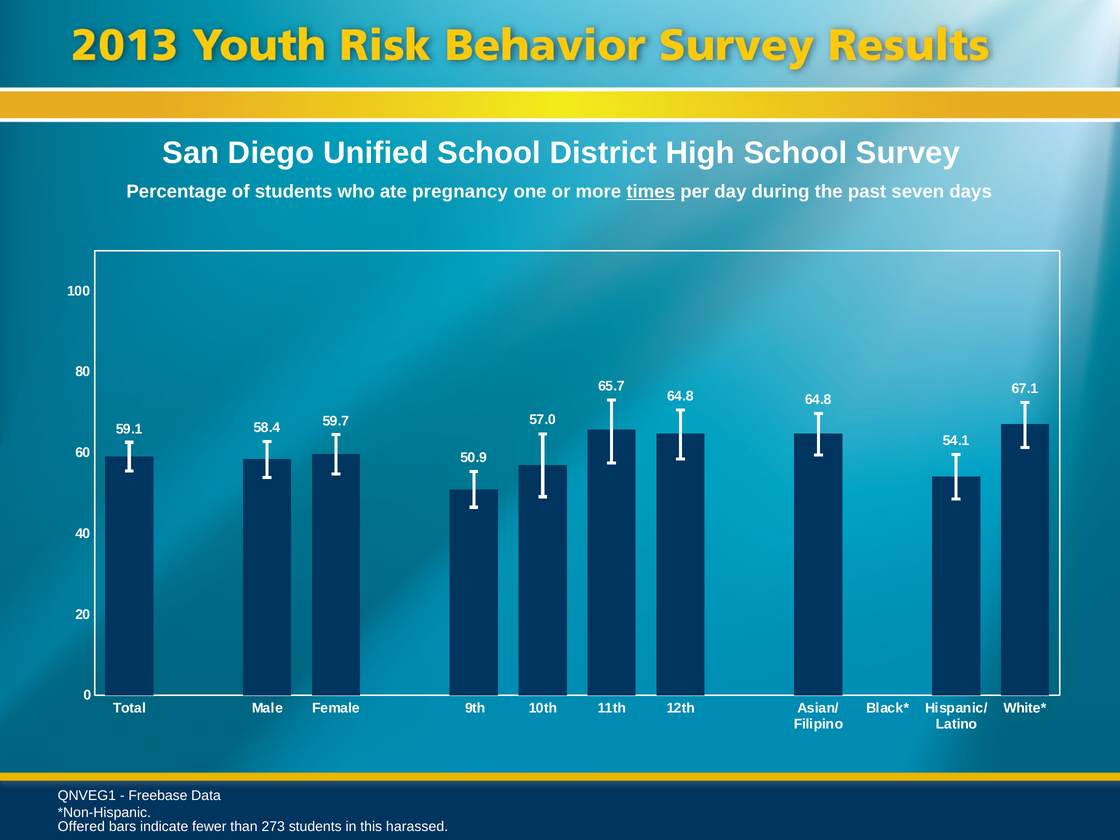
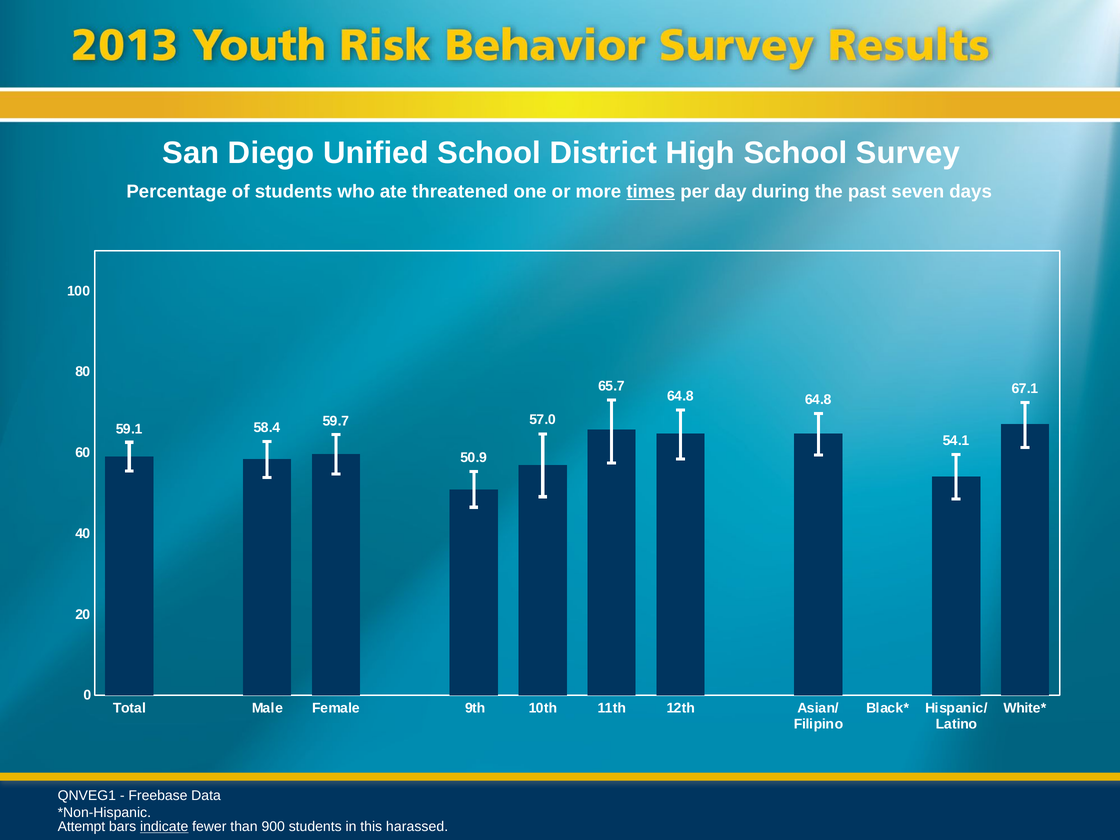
pregnancy: pregnancy -> threatened
Offered: Offered -> Attempt
indicate underline: none -> present
273: 273 -> 900
